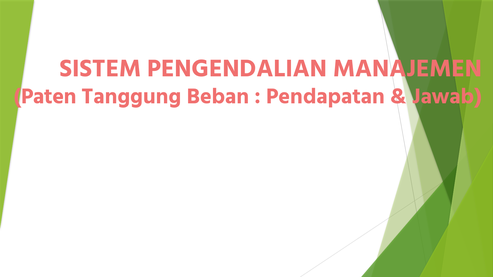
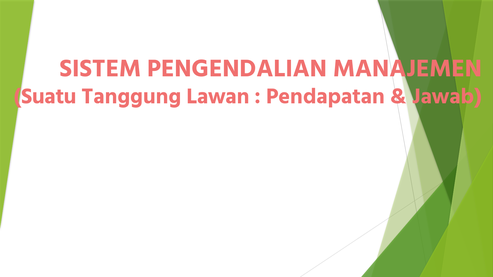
Paten: Paten -> Suatu
Beban: Beban -> Lawan
